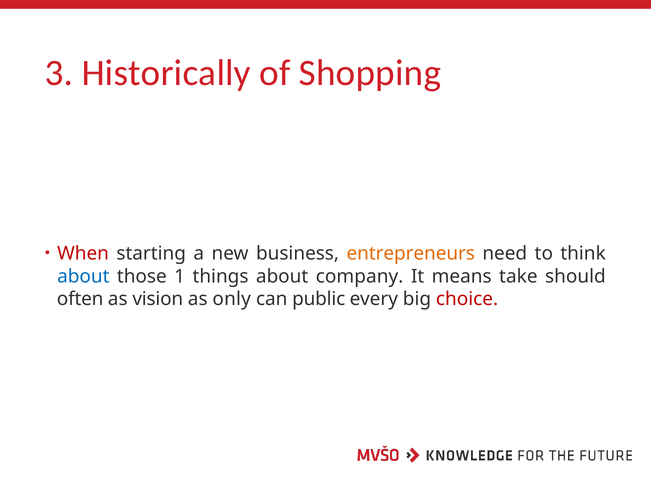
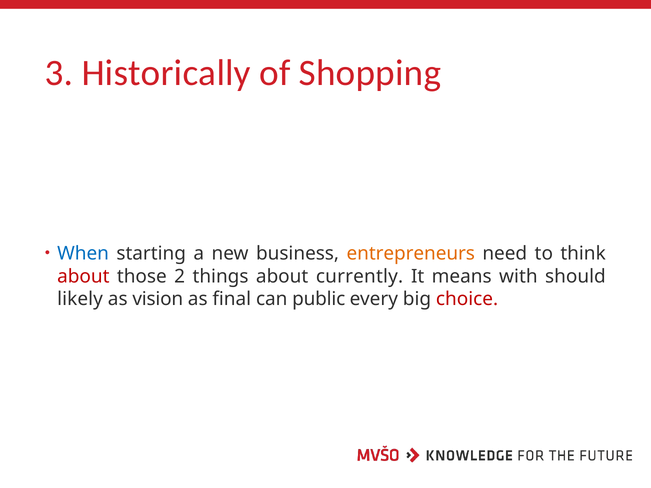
When colour: red -> blue
about at (83, 277) colour: blue -> red
1: 1 -> 2
company: company -> currently
take: take -> with
often: often -> likely
only: only -> final
